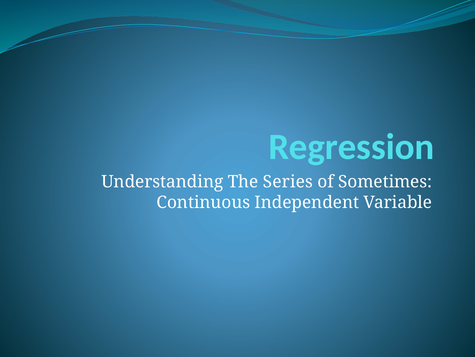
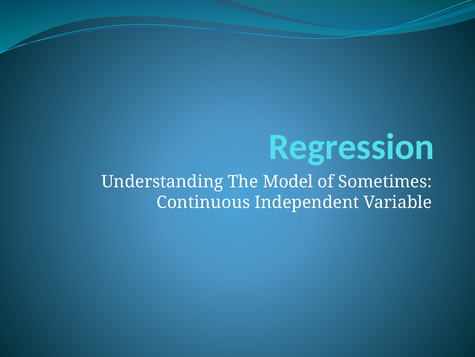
Series: Series -> Model
